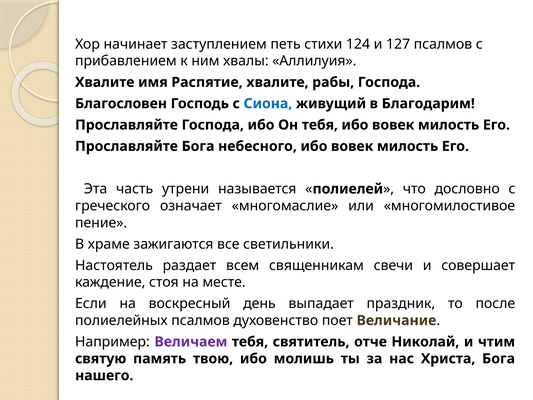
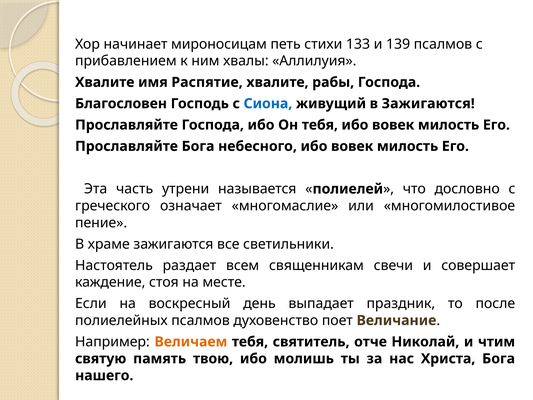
заступлением: заступлением -> мироносицам
124: 124 -> 133
127: 127 -> 139
в Благодарим: Благодарим -> Зажигаются
Величаем colour: purple -> orange
